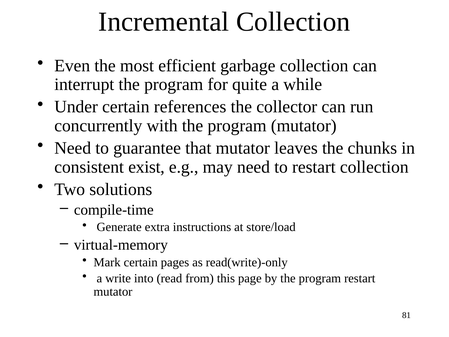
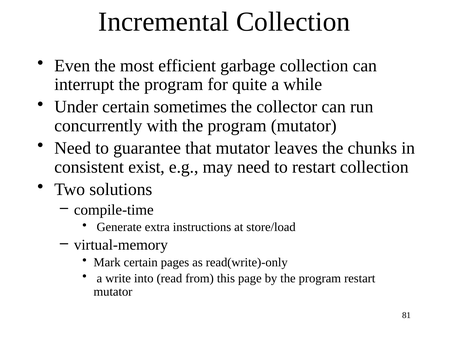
references: references -> sometimes
